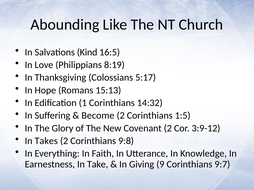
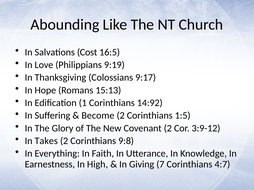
Kind: Kind -> Cost
8:19: 8:19 -> 9:19
5:17: 5:17 -> 9:17
14:32: 14:32 -> 14:92
Take: Take -> High
9: 9 -> 7
9:7: 9:7 -> 4:7
